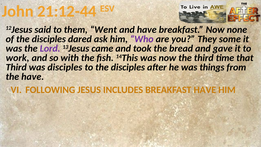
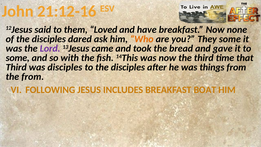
21:12-44: 21:12-44 -> 21:12-16
Went: Went -> Loved
Who colour: purple -> orange
work at (18, 58): work -> some
the have: have -> from
BREAKFAST HAVE: HAVE -> BOAT
